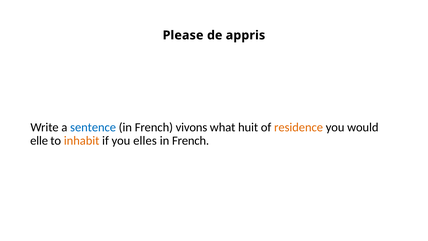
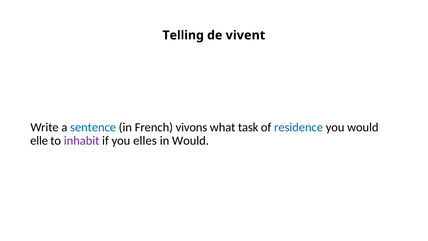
Please: Please -> Telling
appris: appris -> vivent
huit: huit -> task
residence colour: orange -> blue
inhabit colour: orange -> purple
French at (191, 141): French -> Would
